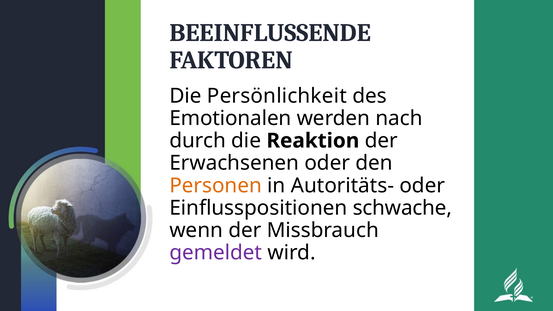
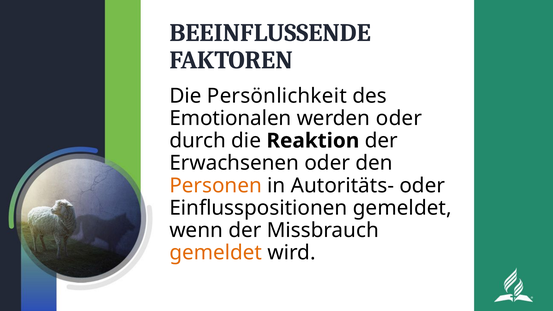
werden nach: nach -> oder
Einflusspositionen schwache: schwache -> gemeldet
gemeldet at (216, 253) colour: purple -> orange
